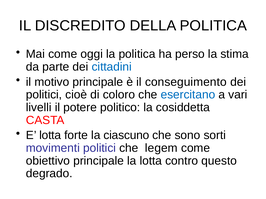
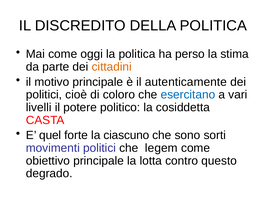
cittadini colour: blue -> orange
conseguimento: conseguimento -> autenticamente
E lotta: lotta -> quel
